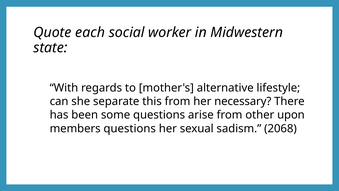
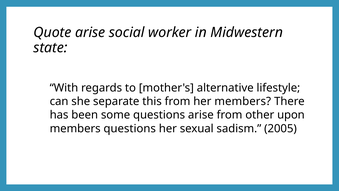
Quote each: each -> arise
her necessary: necessary -> members
2068: 2068 -> 2005
